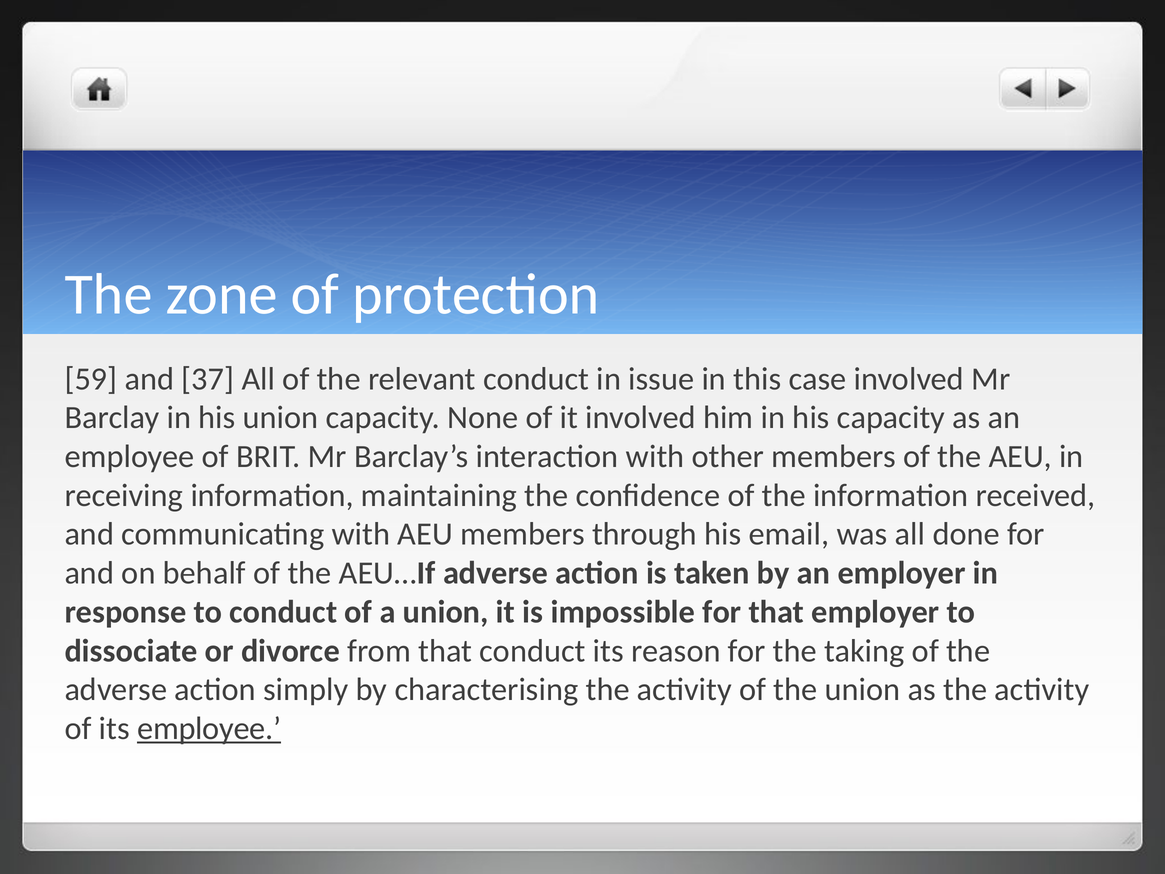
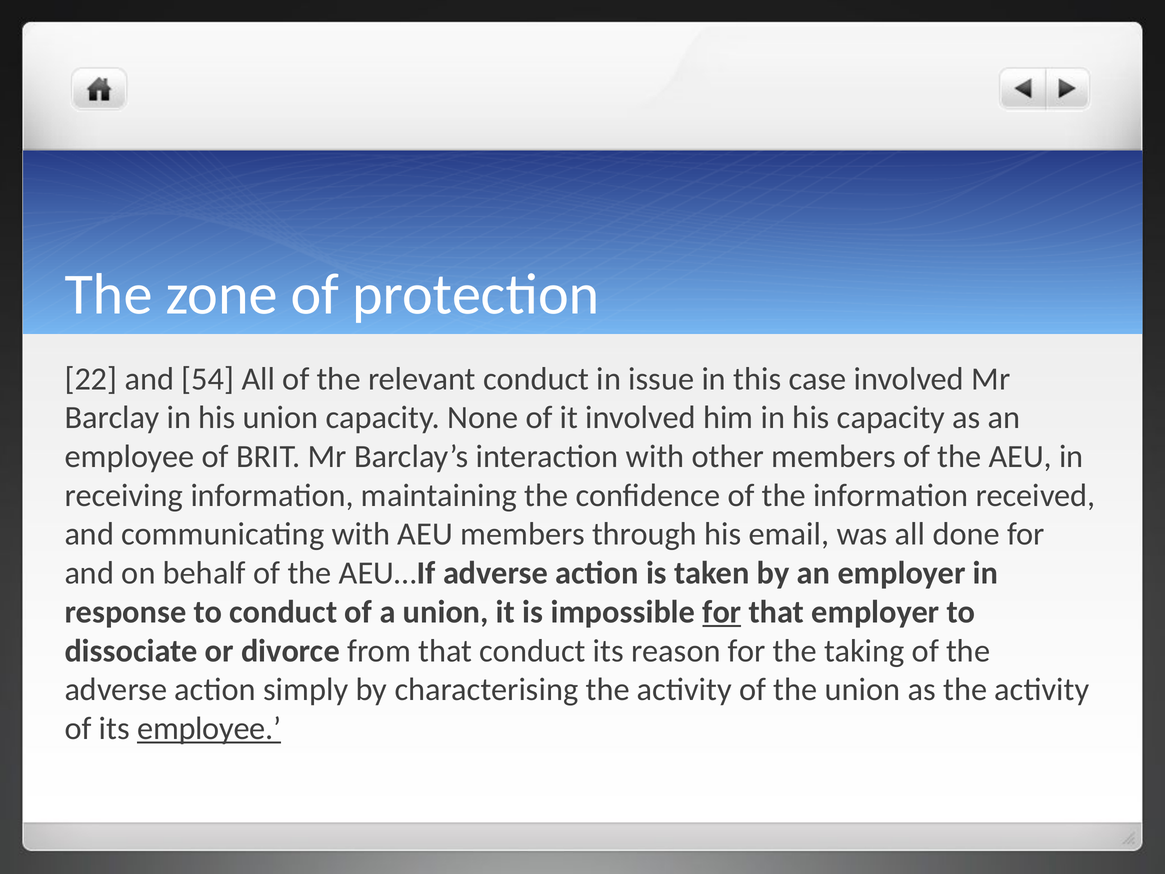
59: 59 -> 22
37: 37 -> 54
for at (722, 612) underline: none -> present
